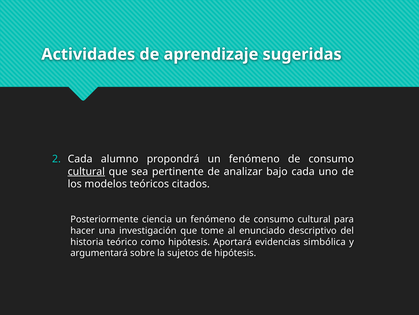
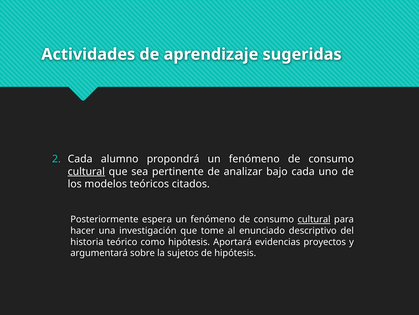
ciencia: ciencia -> espera
cultural at (314, 219) underline: none -> present
simbólica: simbólica -> proyectos
